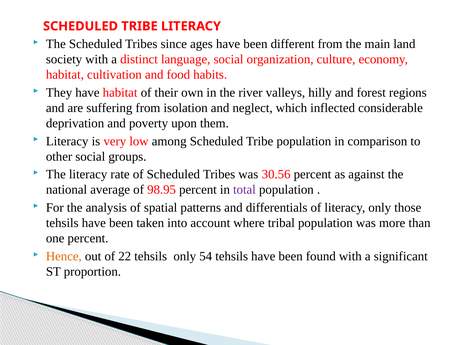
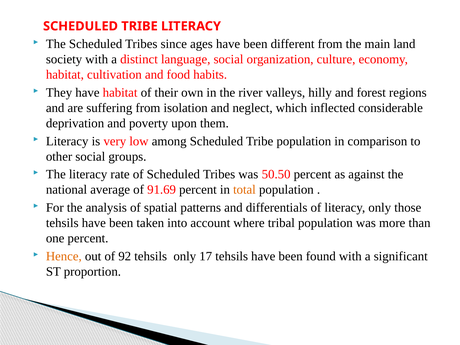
30.56: 30.56 -> 50.50
98.95: 98.95 -> 91.69
total colour: purple -> orange
22: 22 -> 92
54: 54 -> 17
